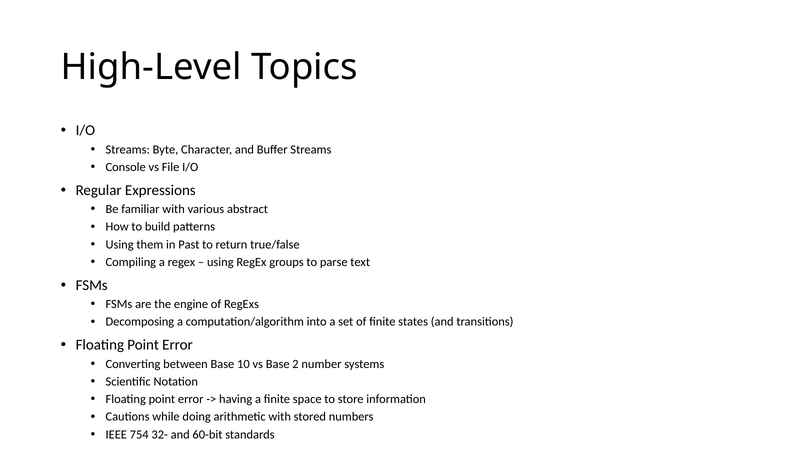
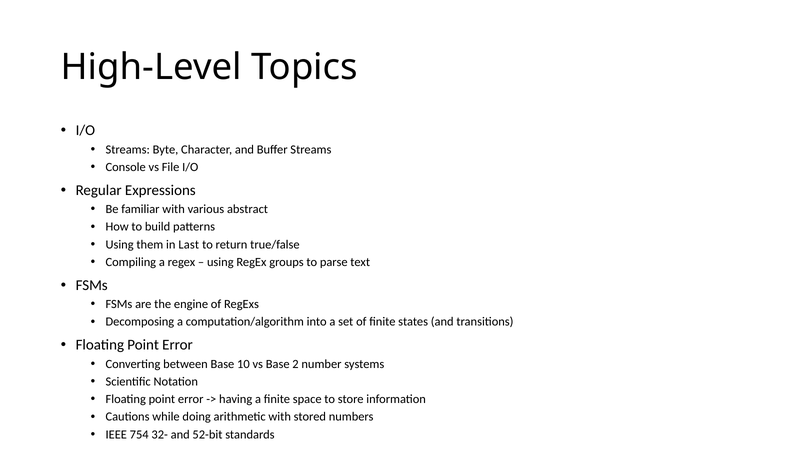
Past: Past -> Last
60-bit: 60-bit -> 52-bit
